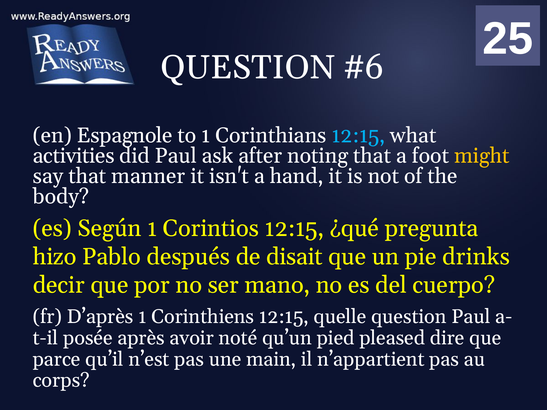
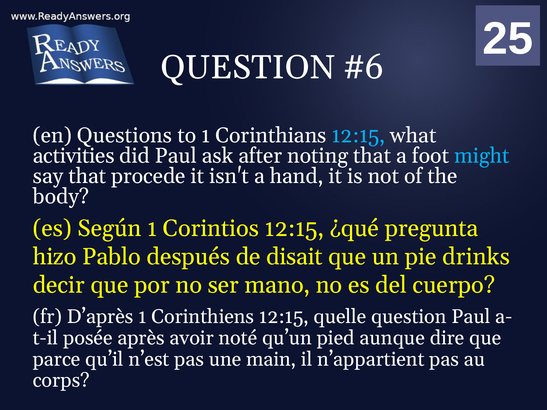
Espagnole: Espagnole -> Questions
might colour: yellow -> light blue
manner: manner -> procede
pleased: pleased -> aunque
